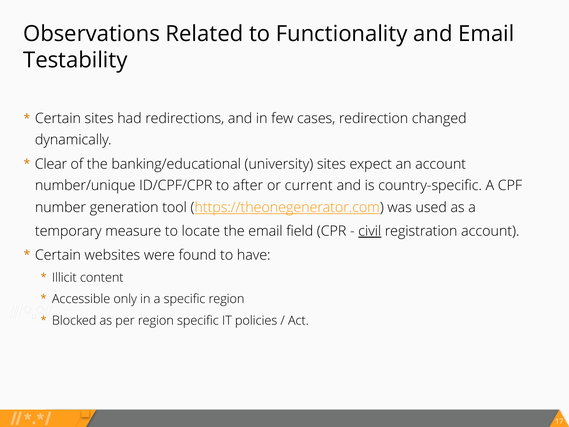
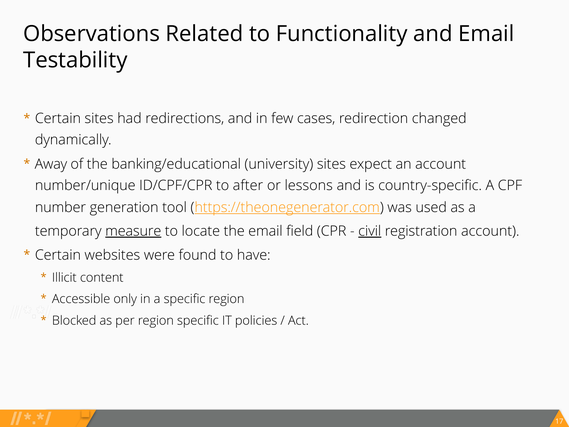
Clear: Clear -> Away
current: current -> lessons
measure underline: none -> present
